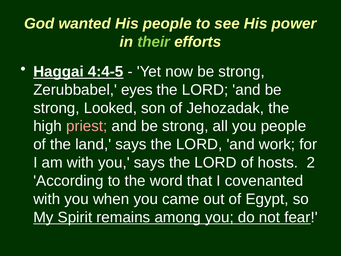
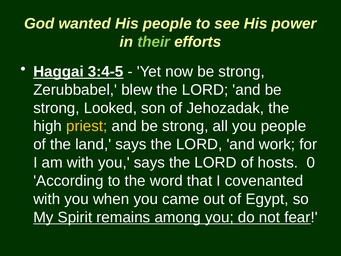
4:4-5: 4:4-5 -> 3:4-5
eyes: eyes -> blew
priest colour: pink -> yellow
2: 2 -> 0
